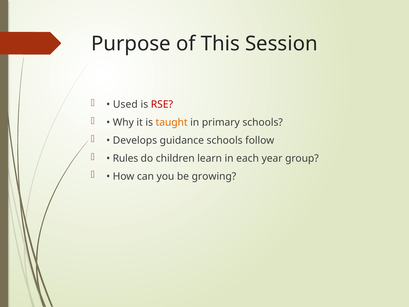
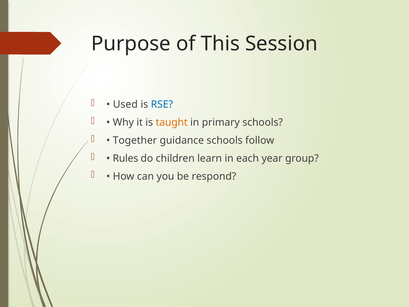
RSE colour: red -> blue
Develops: Develops -> Together
growing: growing -> respond
